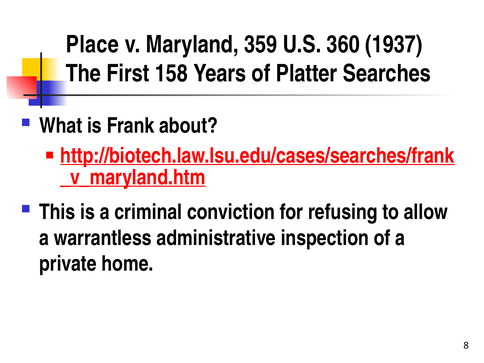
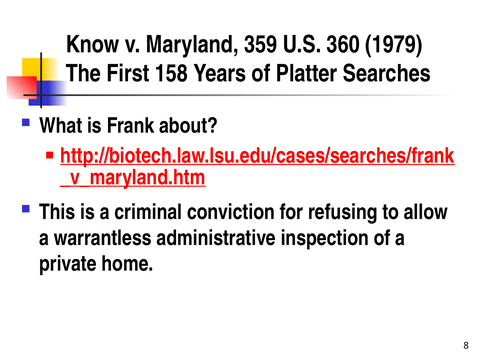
Place: Place -> Know
1937: 1937 -> 1979
